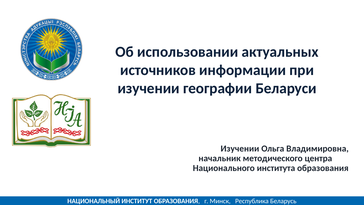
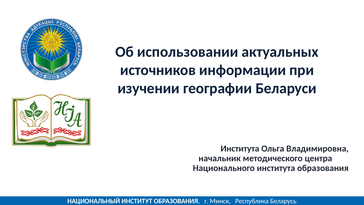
Изучении at (240, 148): Изучении -> Института
